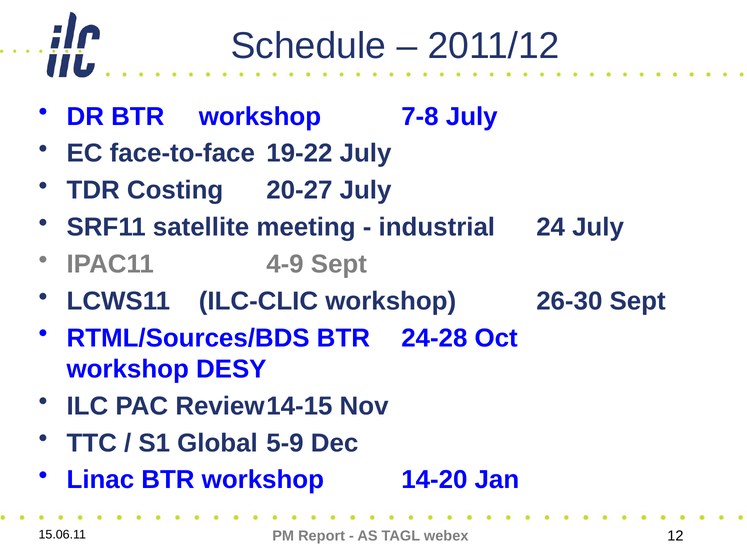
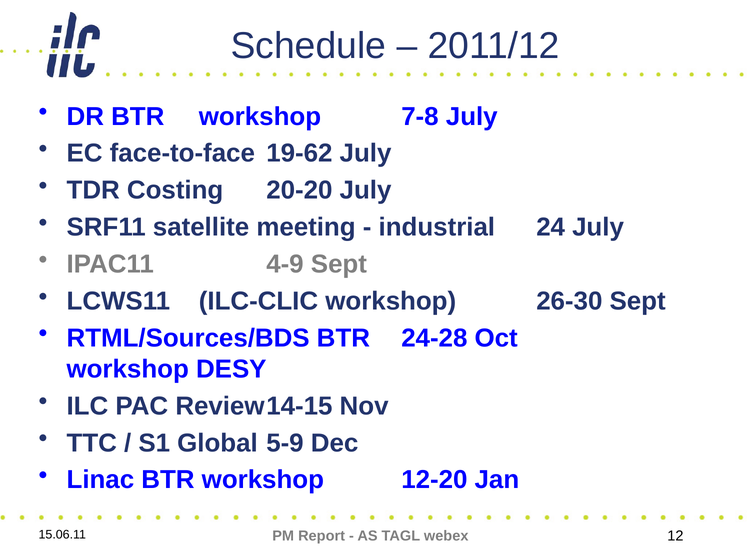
19-22: 19-22 -> 19-62
20-27: 20-27 -> 20-20
14-20: 14-20 -> 12-20
